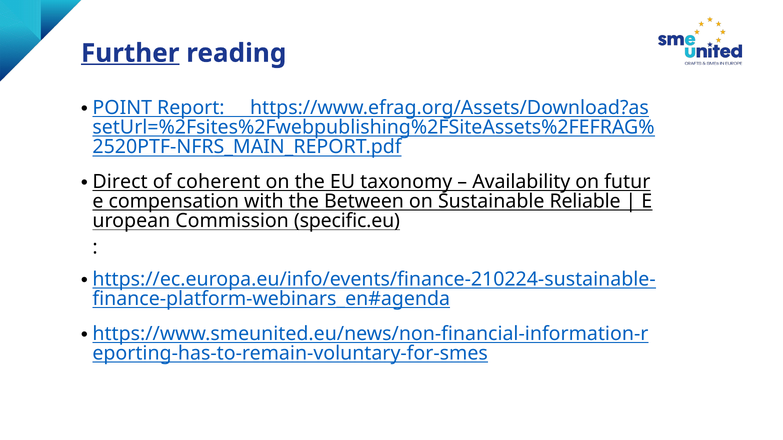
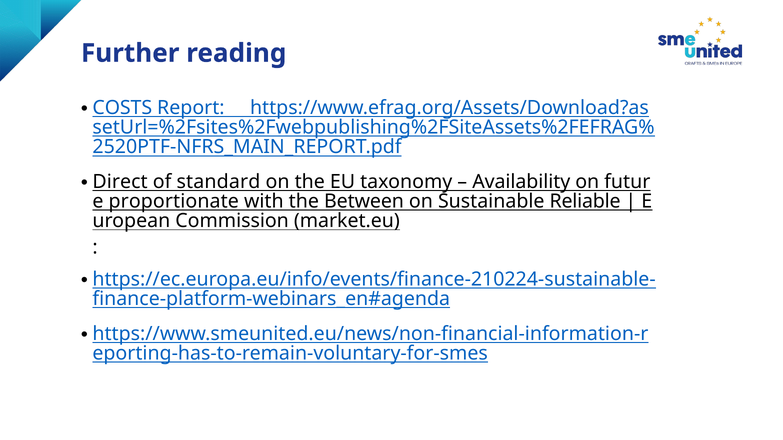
Further underline: present -> none
POINT: POINT -> COSTS
coherent: coherent -> standard
compensation: compensation -> proportionate
specific.eu: specific.eu -> market.eu
